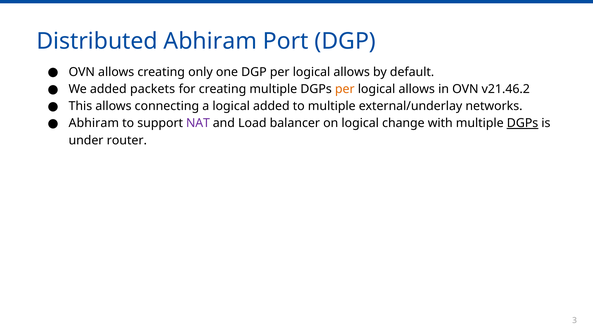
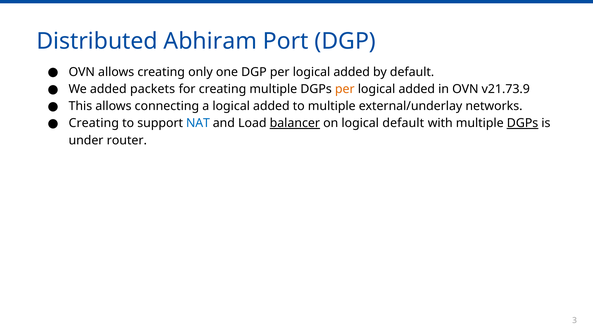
DGP per logical allows: allows -> added
allows at (417, 89): allows -> added
v21.46.2: v21.46.2 -> v21.73.9
Abhiram at (94, 123): Abhiram -> Creating
NAT colour: purple -> blue
balancer underline: none -> present
logical change: change -> default
